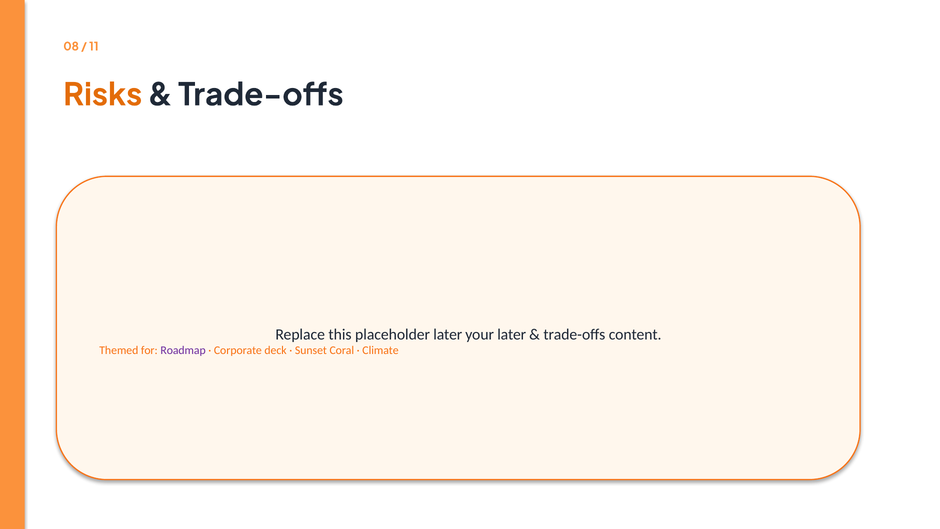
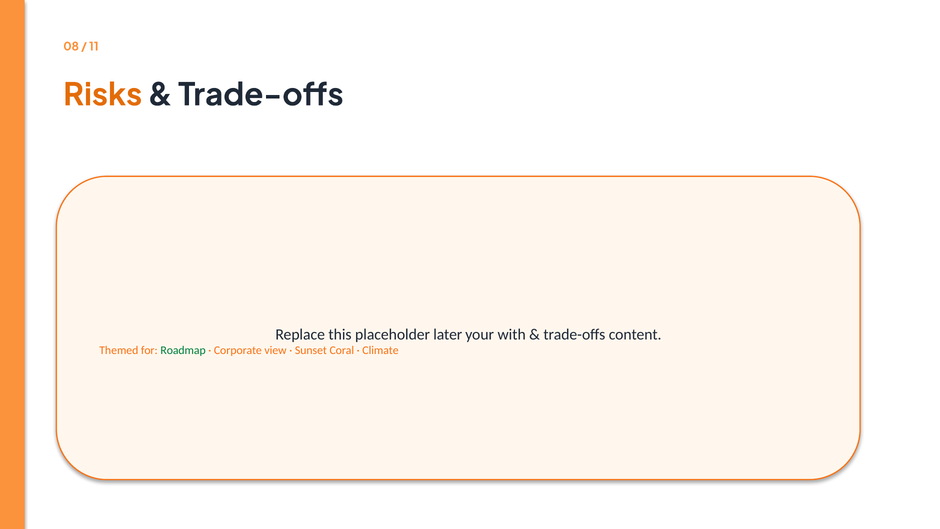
your later: later -> with
Roadmap colour: purple -> green
deck: deck -> view
